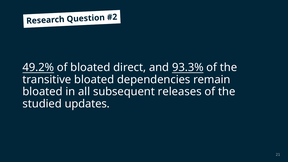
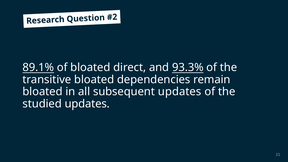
49.2%: 49.2% -> 89.1%
subsequent releases: releases -> updates
